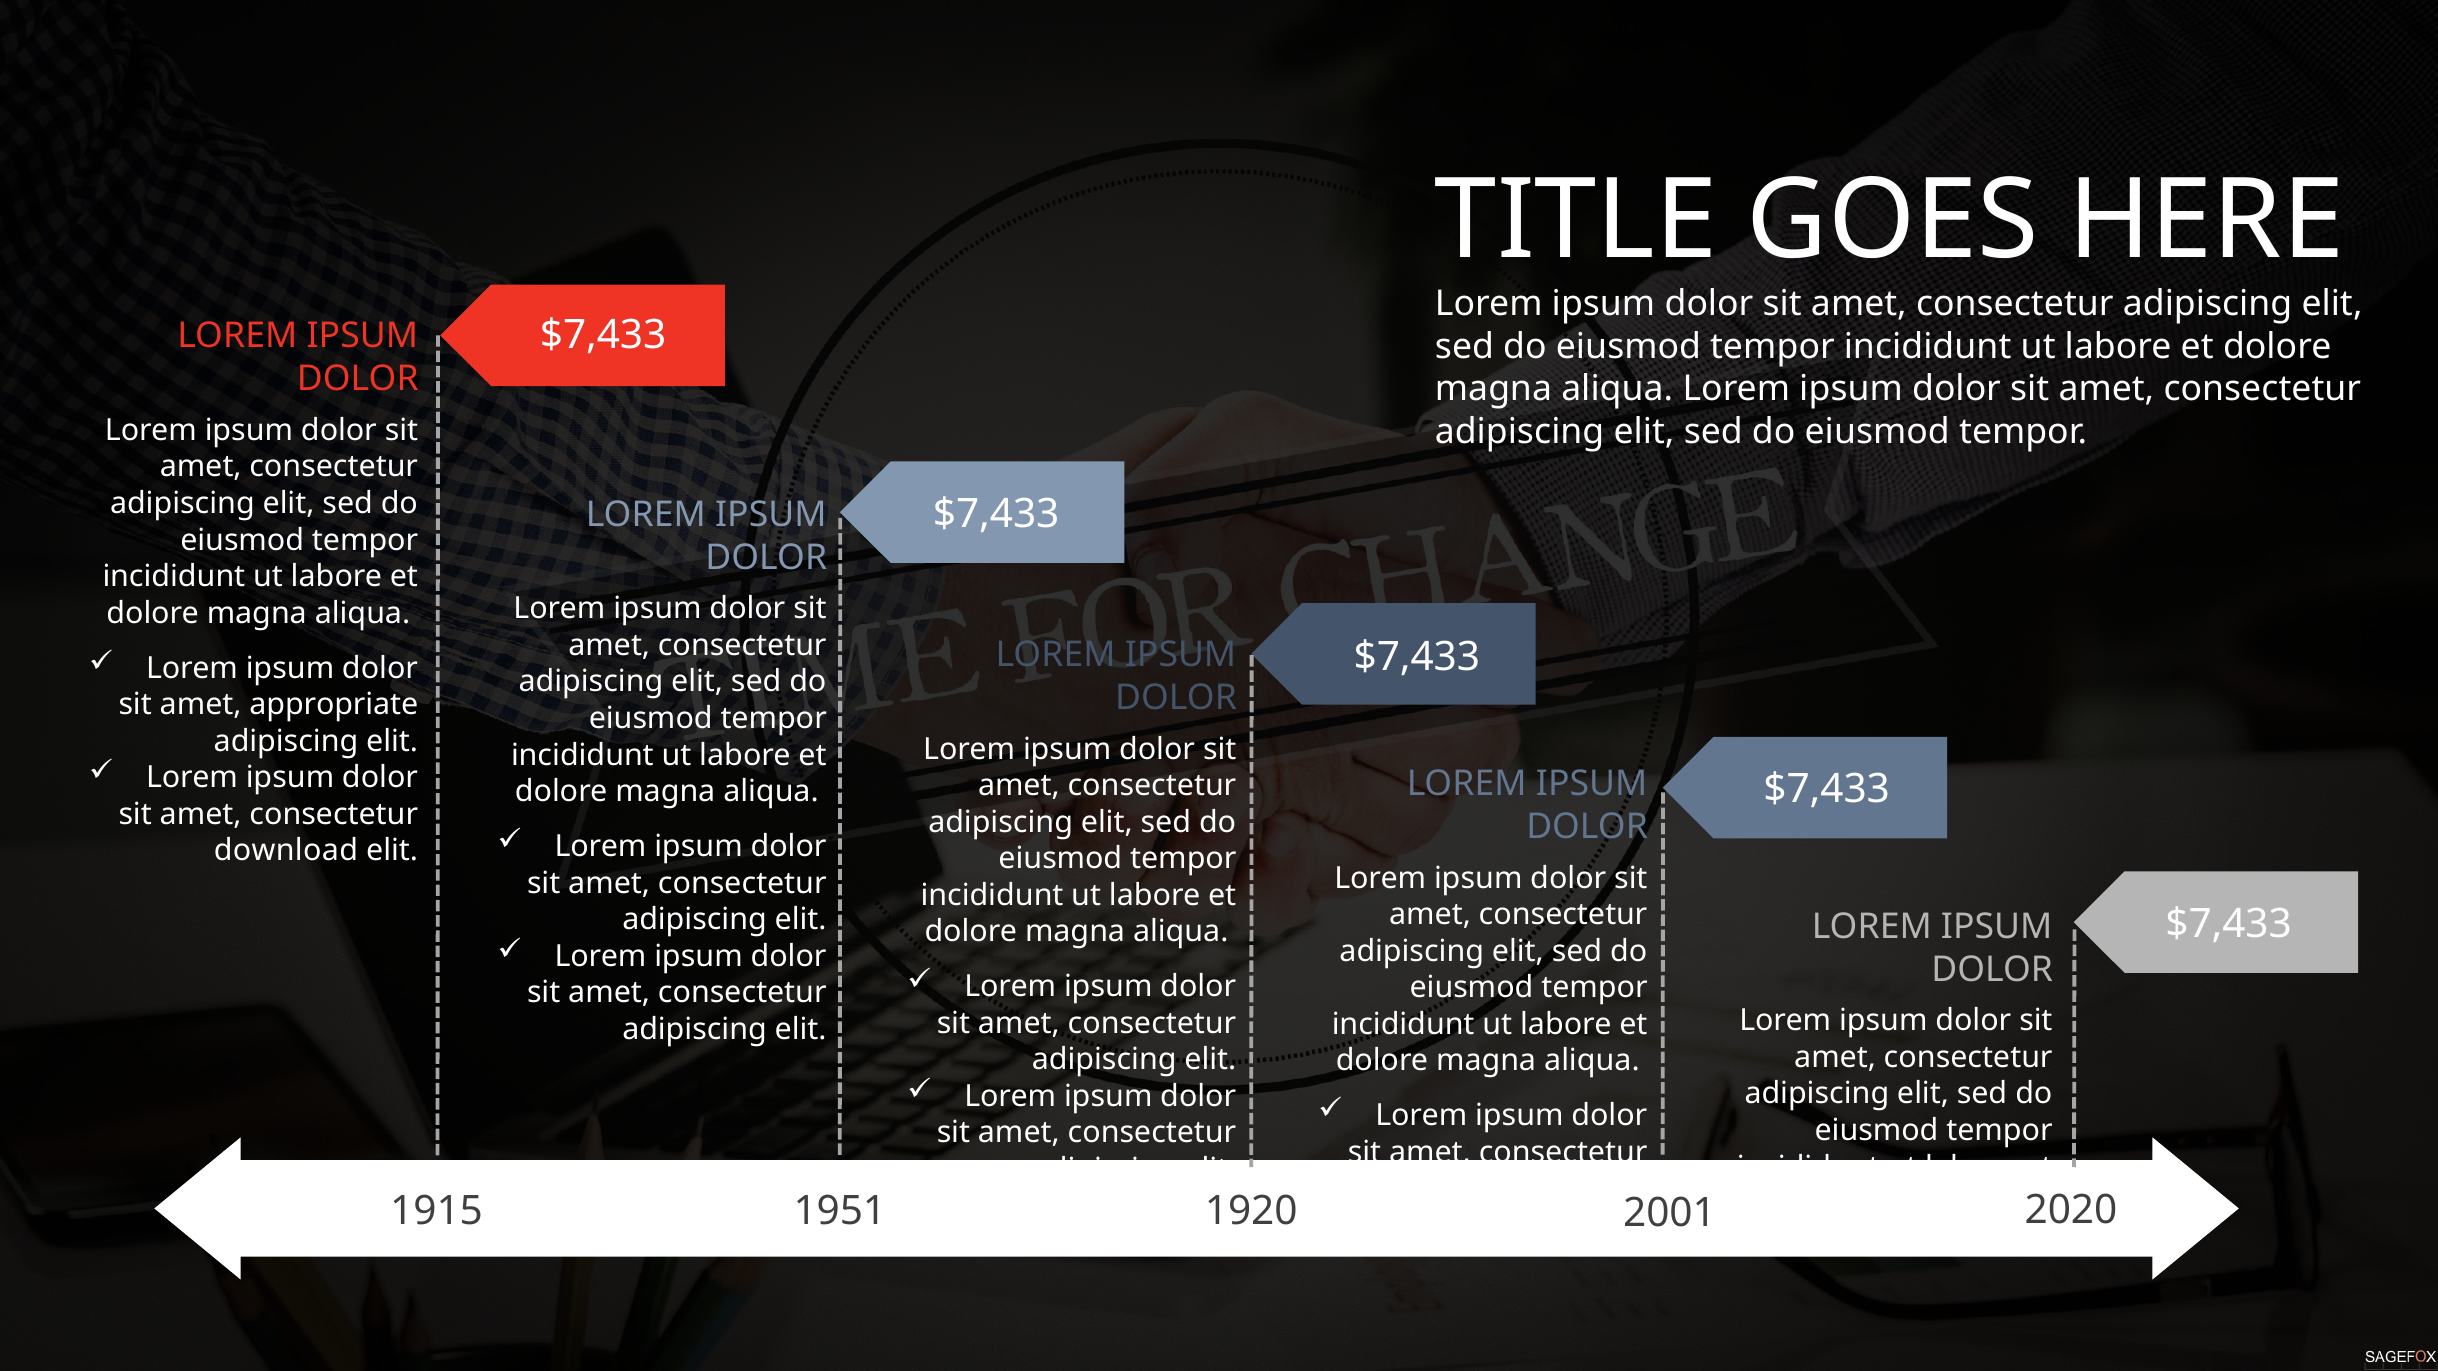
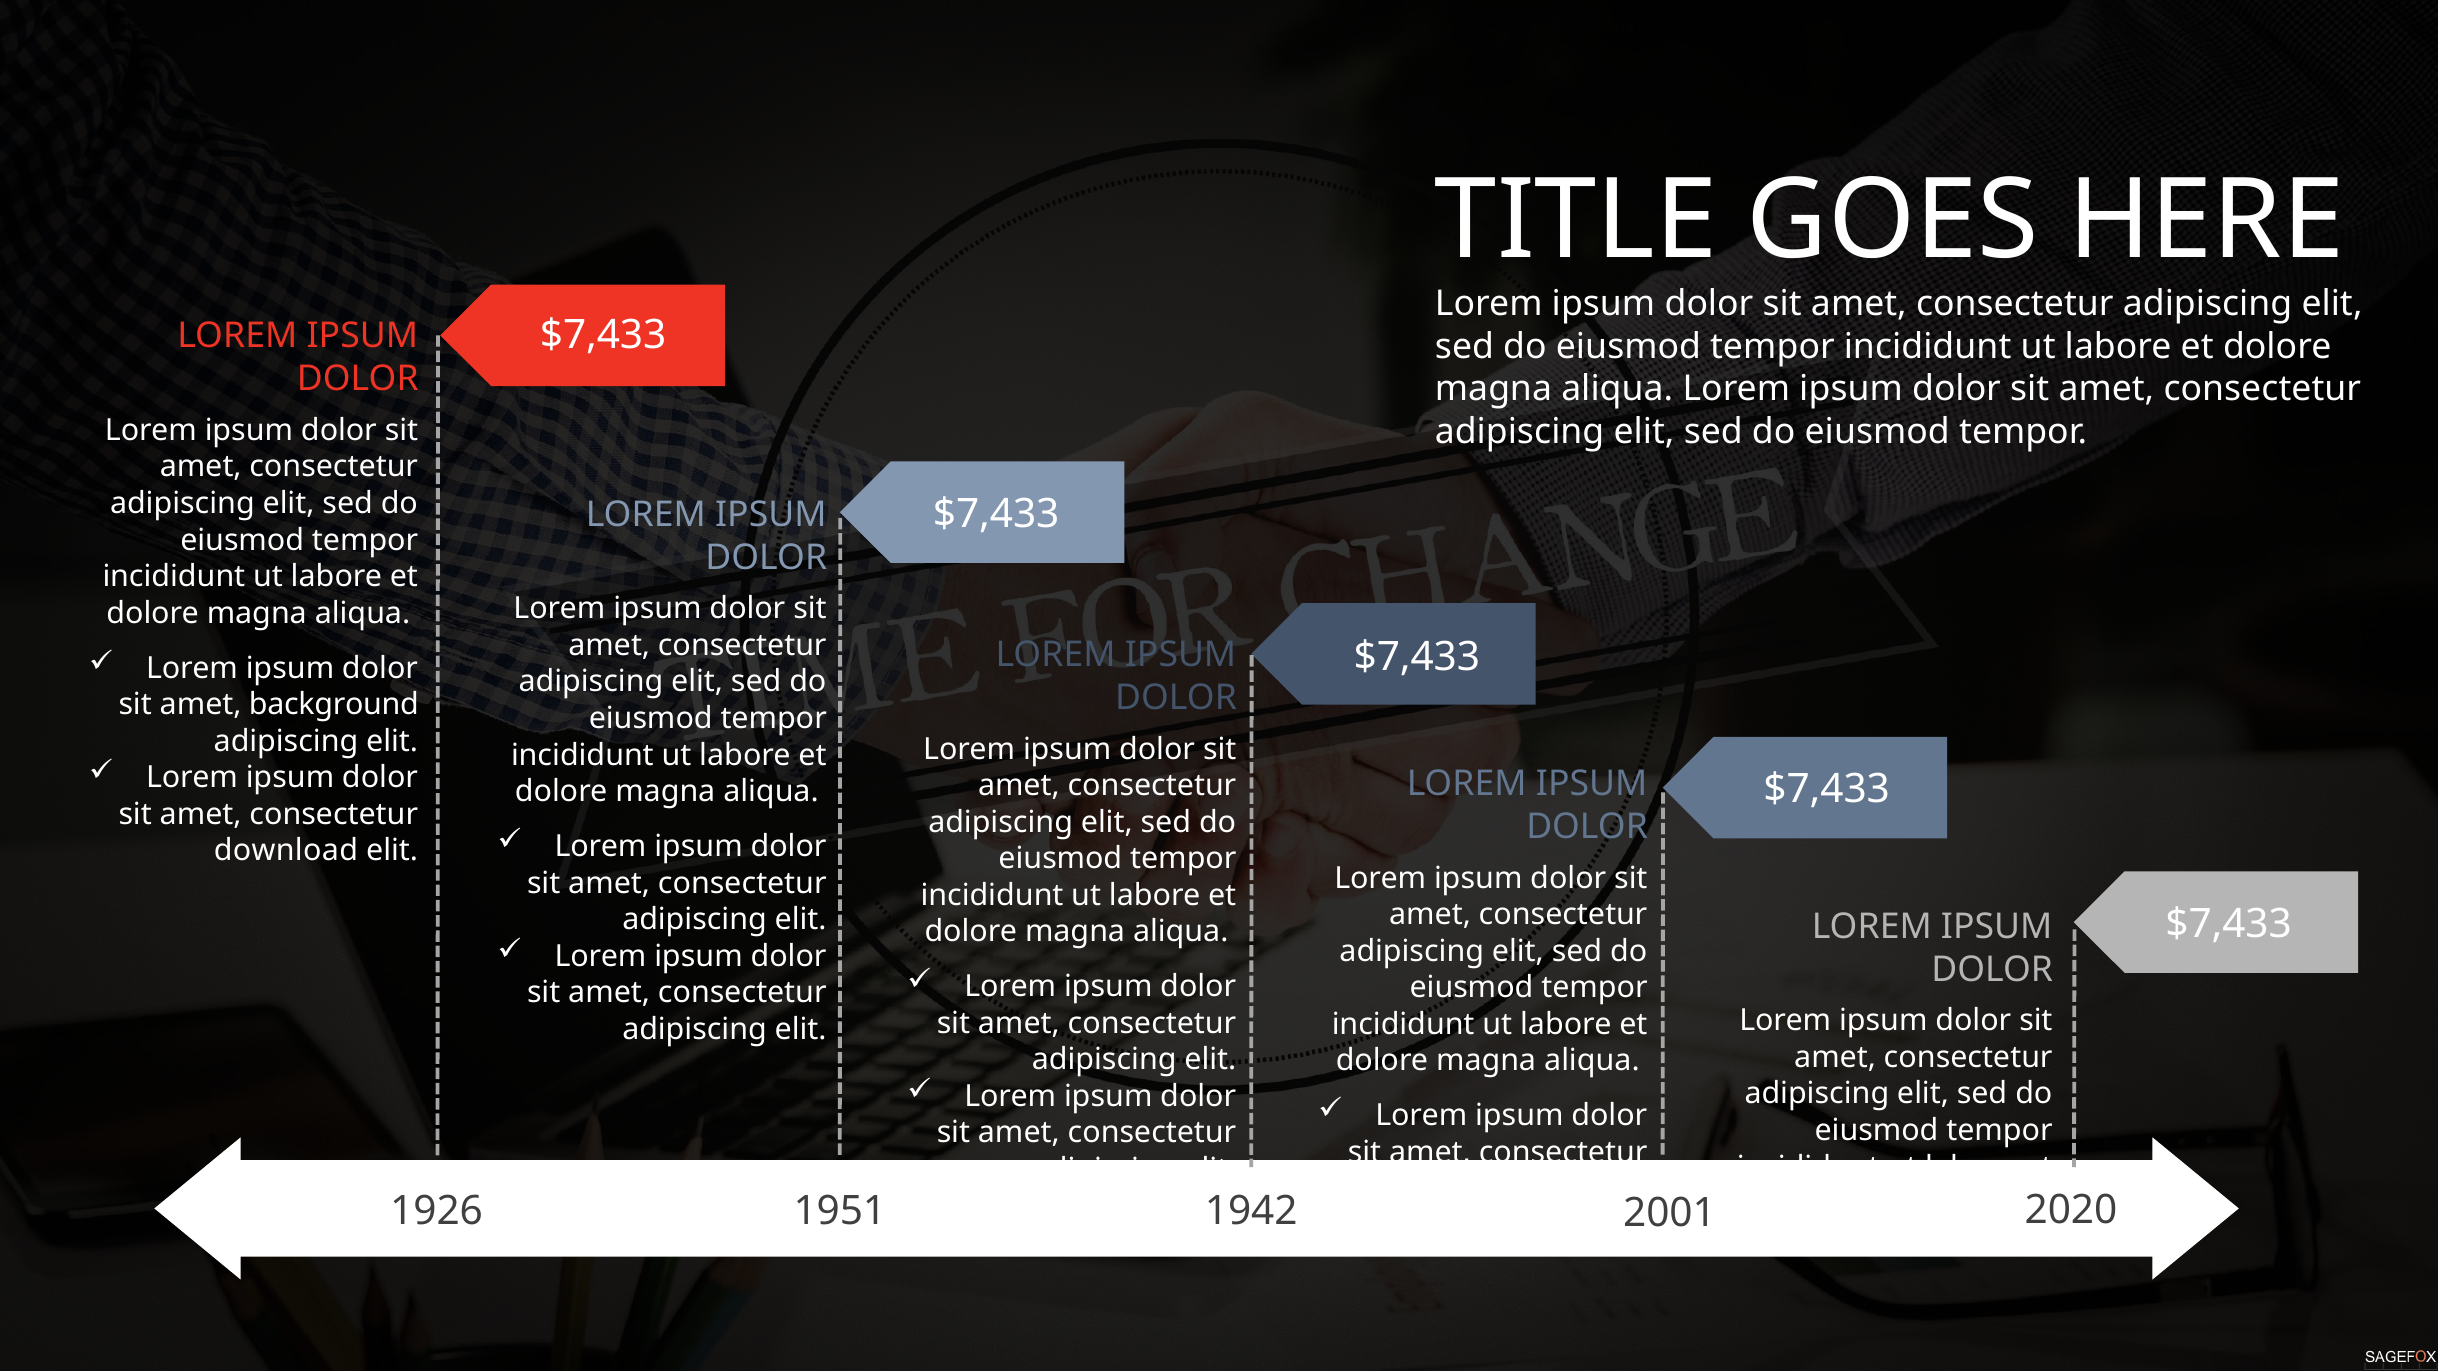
appropriate: appropriate -> background
1915: 1915 -> 1926
1920: 1920 -> 1942
